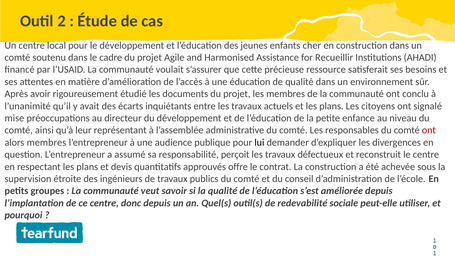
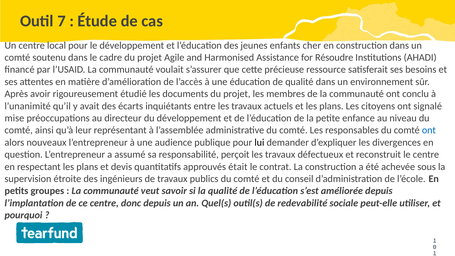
2: 2 -> 7
Recueillir: Recueillir -> Résoudre
ont at (429, 130) colour: red -> blue
alors membres: membres -> nouveaux
offre: offre -> était
